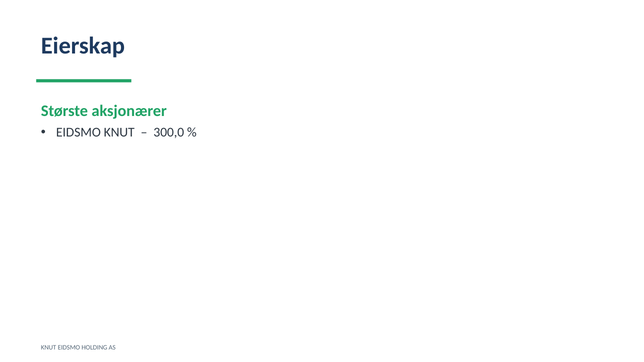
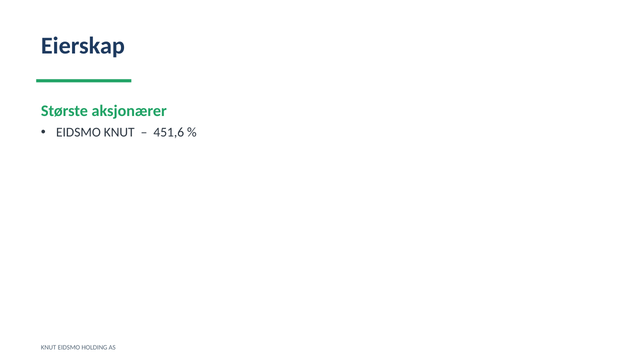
300,0: 300,0 -> 451,6
